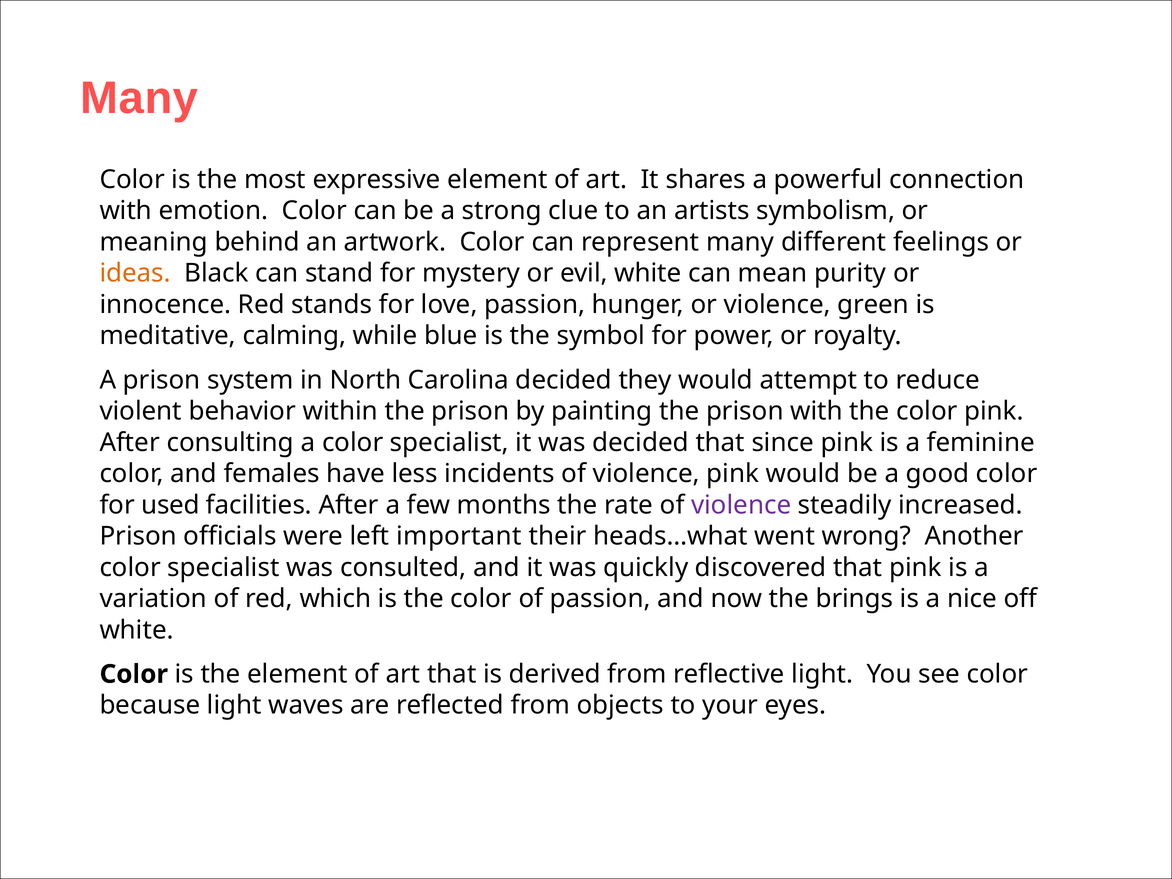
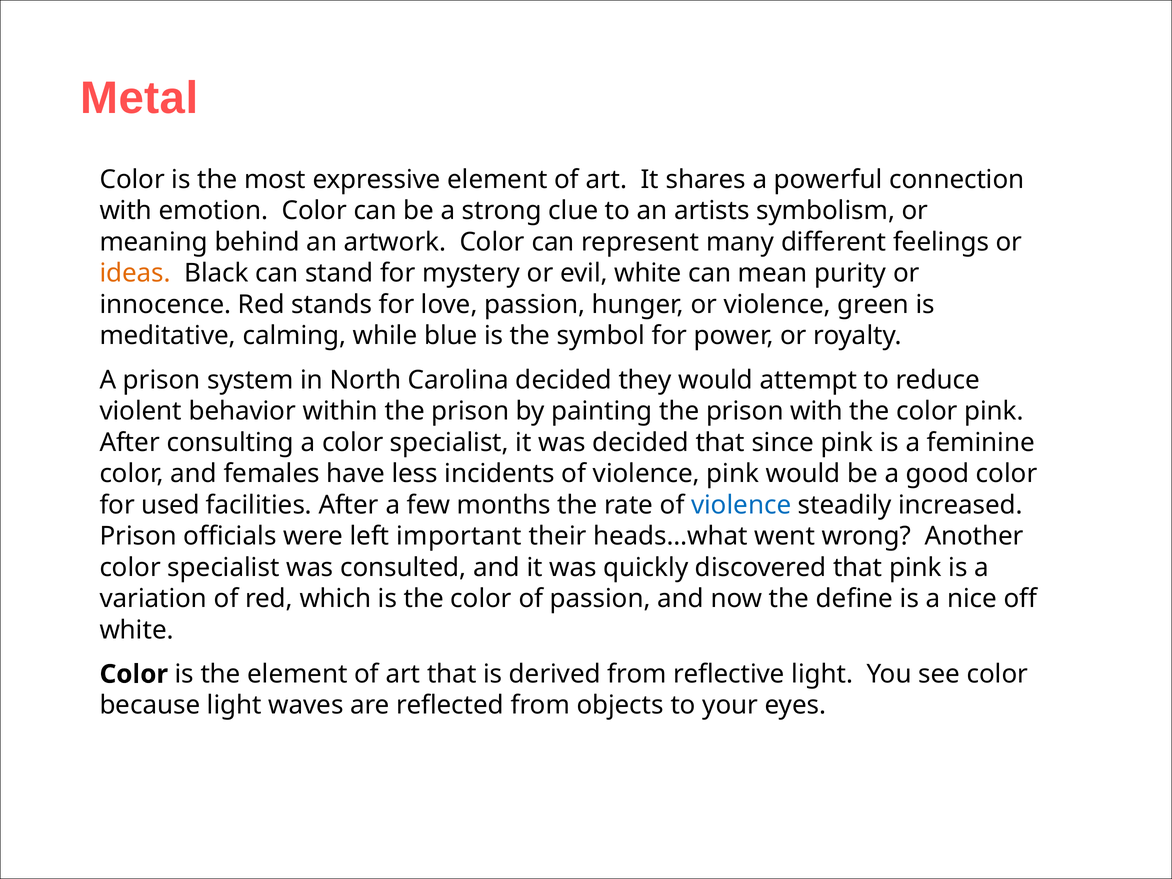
Many at (139, 98): Many -> Metal
violence at (741, 505) colour: purple -> blue
brings: brings -> define
